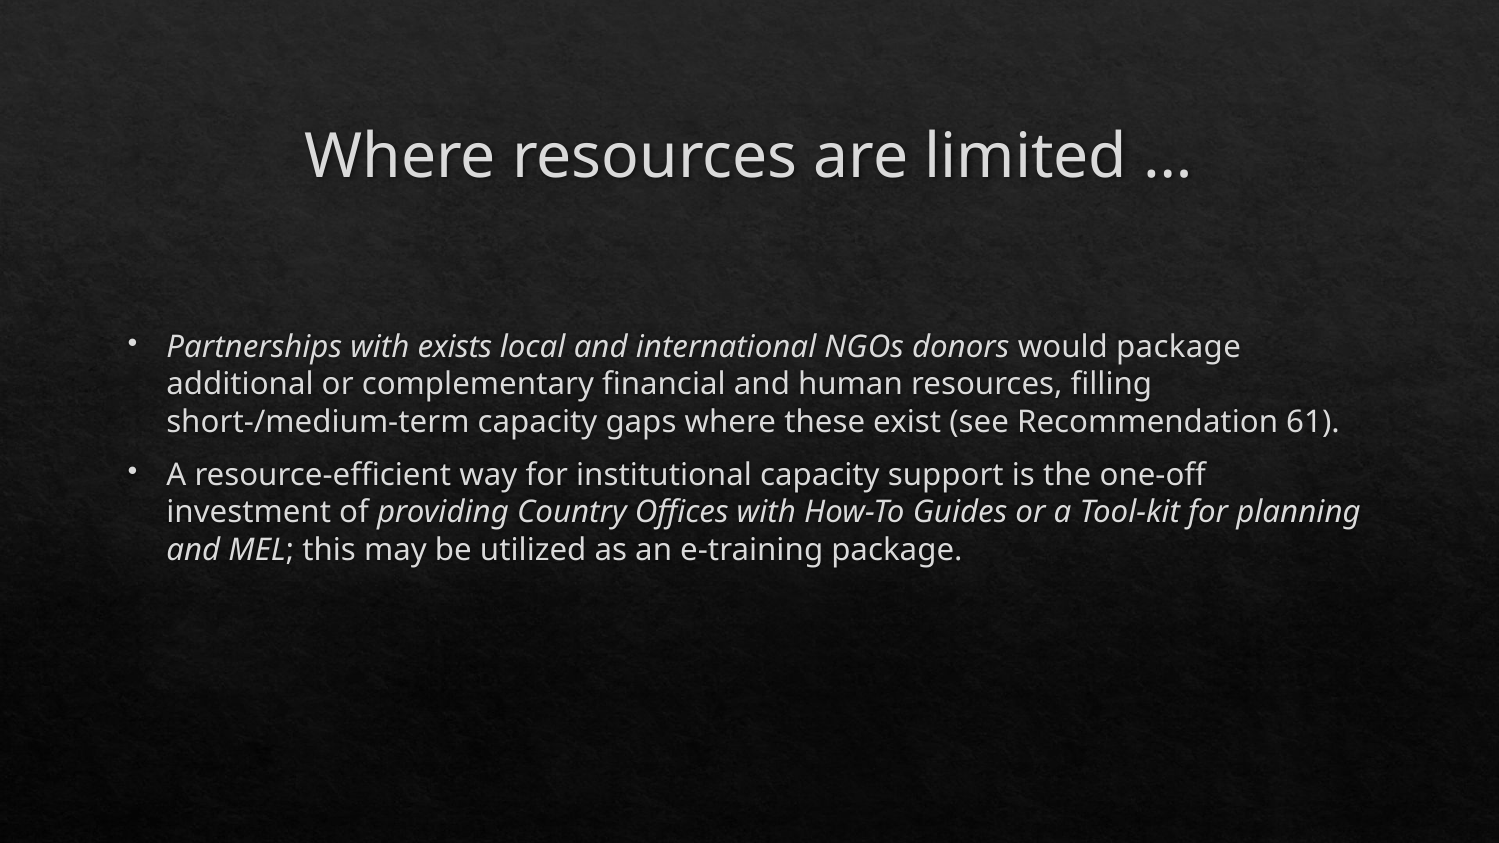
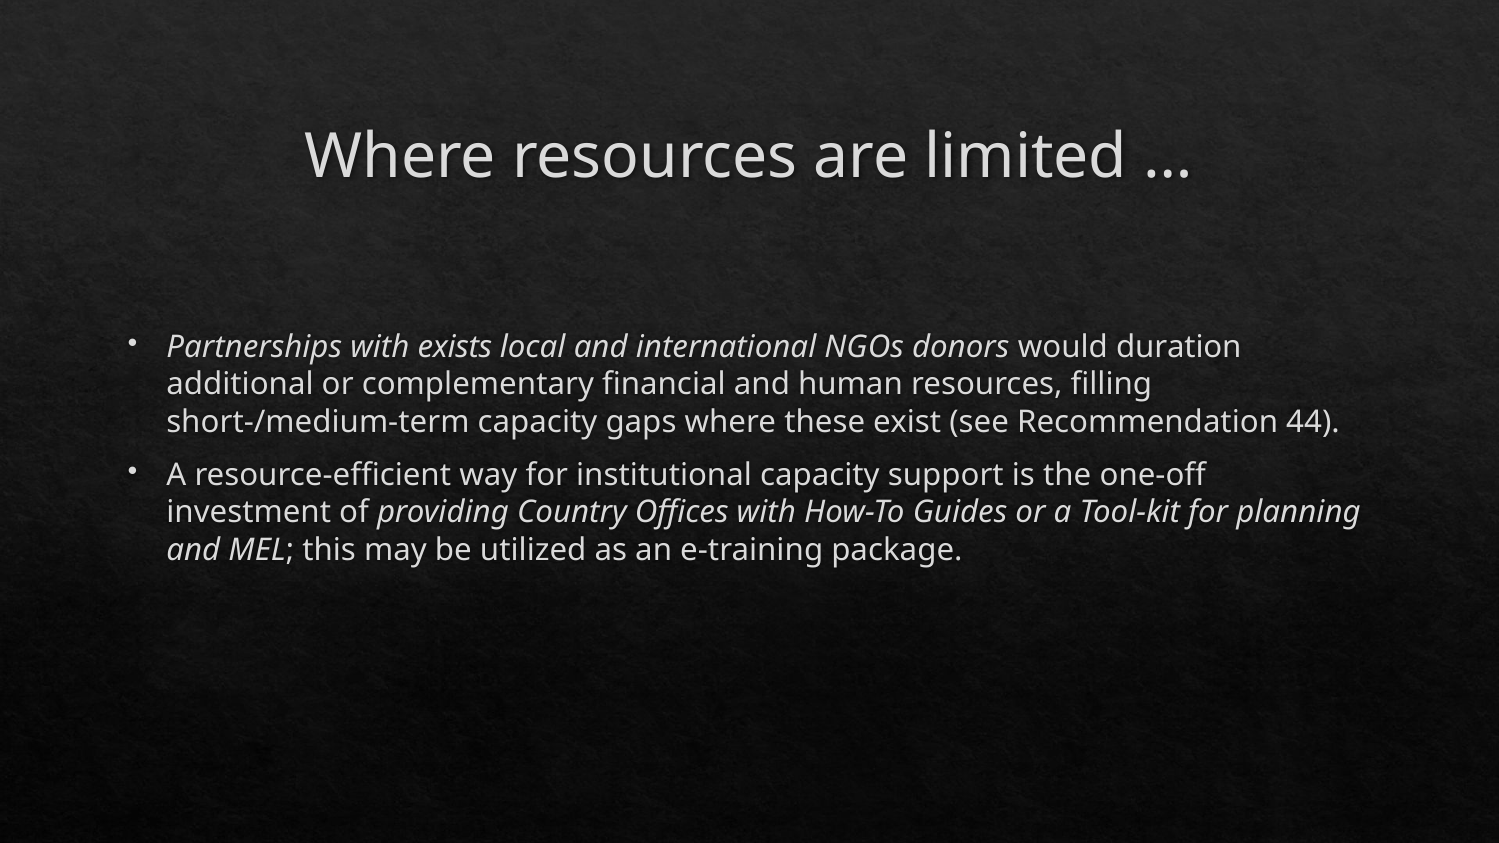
would package: package -> duration
61: 61 -> 44
